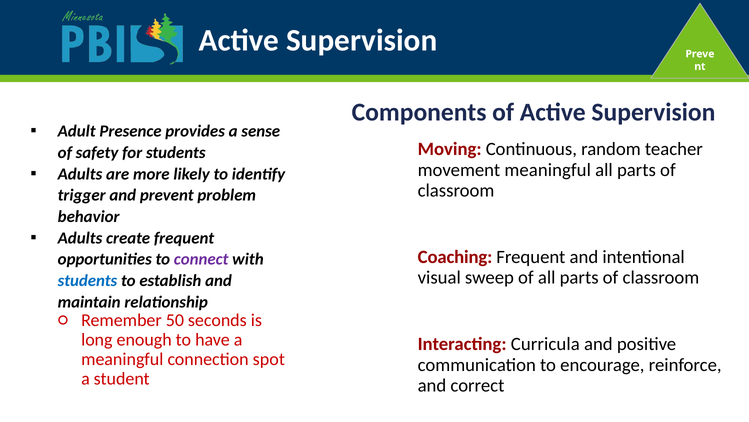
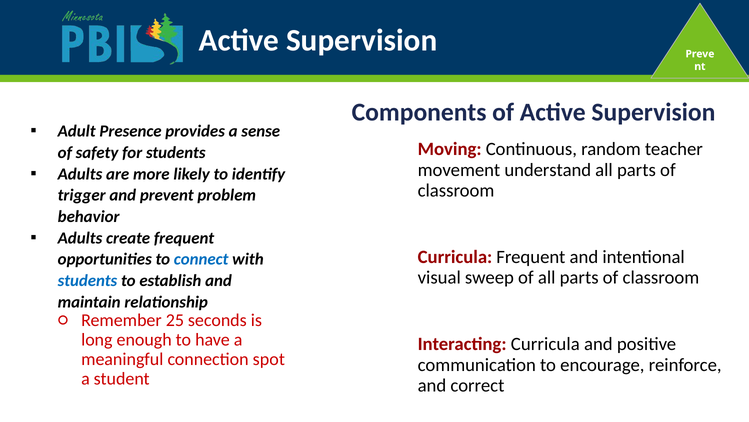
movement meaningful: meaningful -> understand
Coaching at (455, 257): Coaching -> Curricula
connect colour: purple -> blue
50: 50 -> 25
